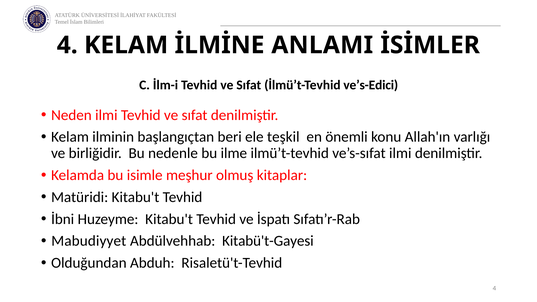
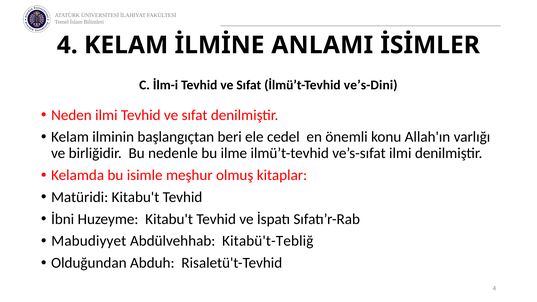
ve’s-Edici: ve’s-Edici -> ve’s-Dini
teşkil: teşkil -> cedel
Kitabü't-Gayesi: Kitabü't-Gayesi -> Kitabü't-Tebliğ
